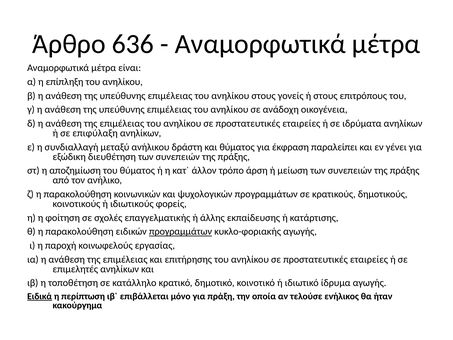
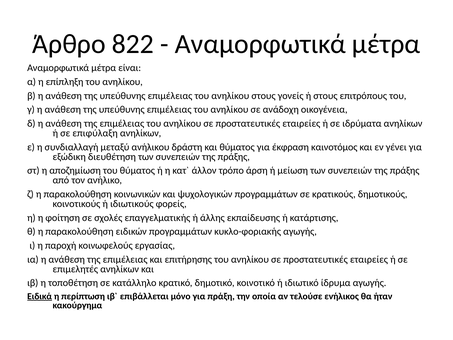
636: 636 -> 822
παραλείπει: παραλείπει -> καινοτόμος
προγραμμάτων at (181, 231) underline: present -> none
